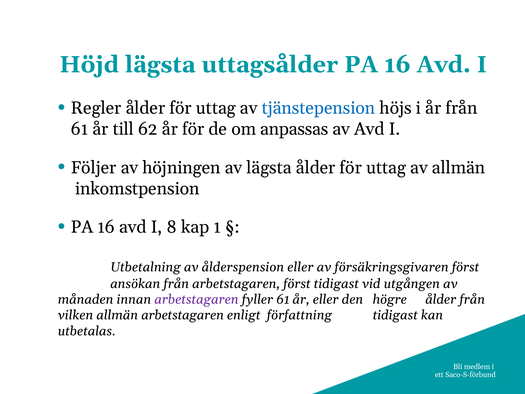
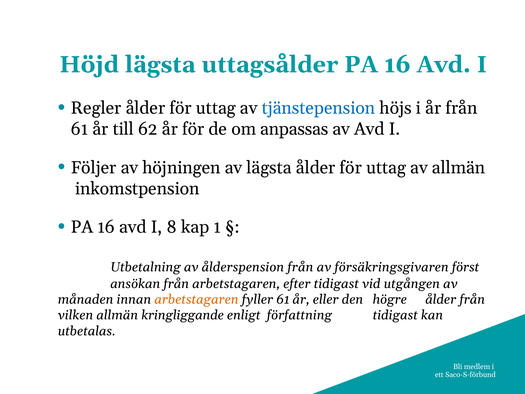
ålderspension eller: eller -> från
arbetstagaren först: först -> efter
arbetstagaren at (196, 299) colour: purple -> orange
allmän arbetstagaren: arbetstagaren -> kringliggande
